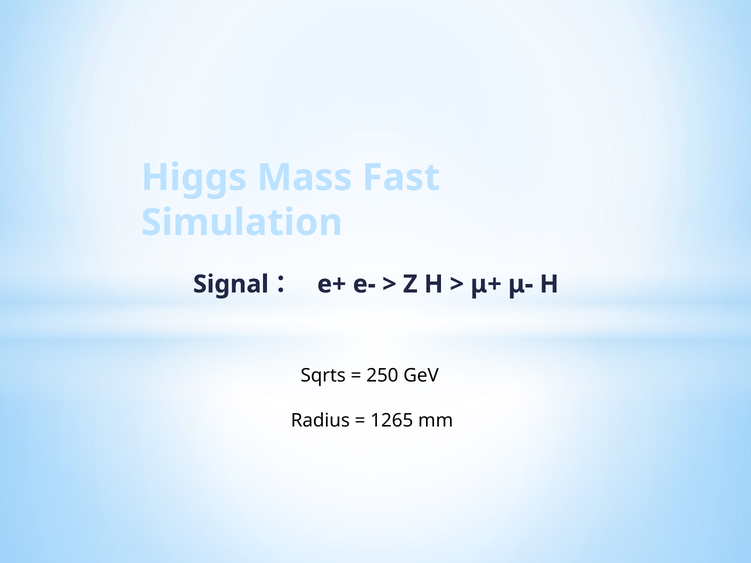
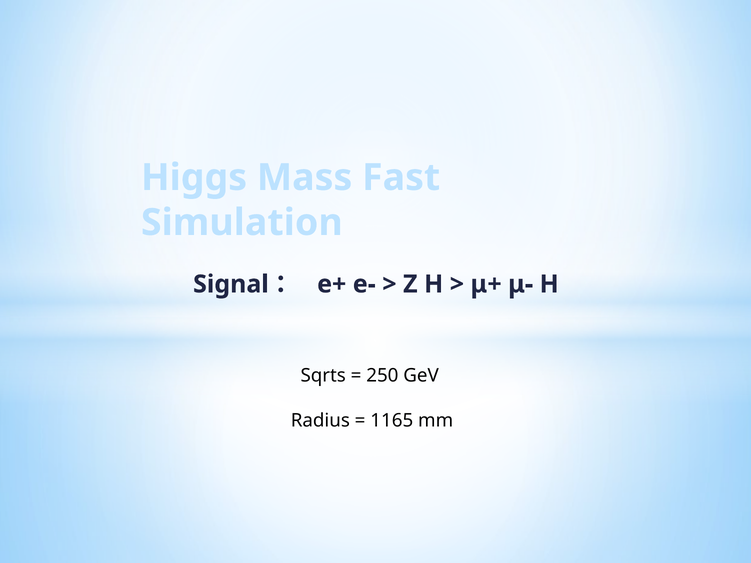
1265: 1265 -> 1165
